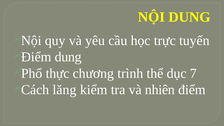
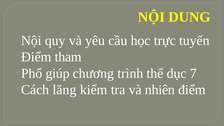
Điểm dung: dung -> tham
thực: thực -> giúp
